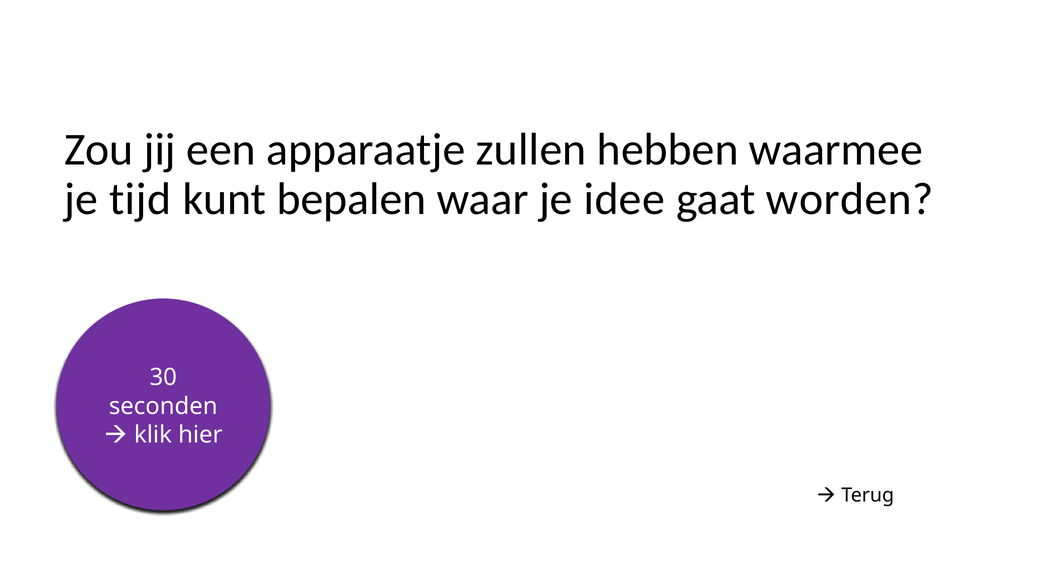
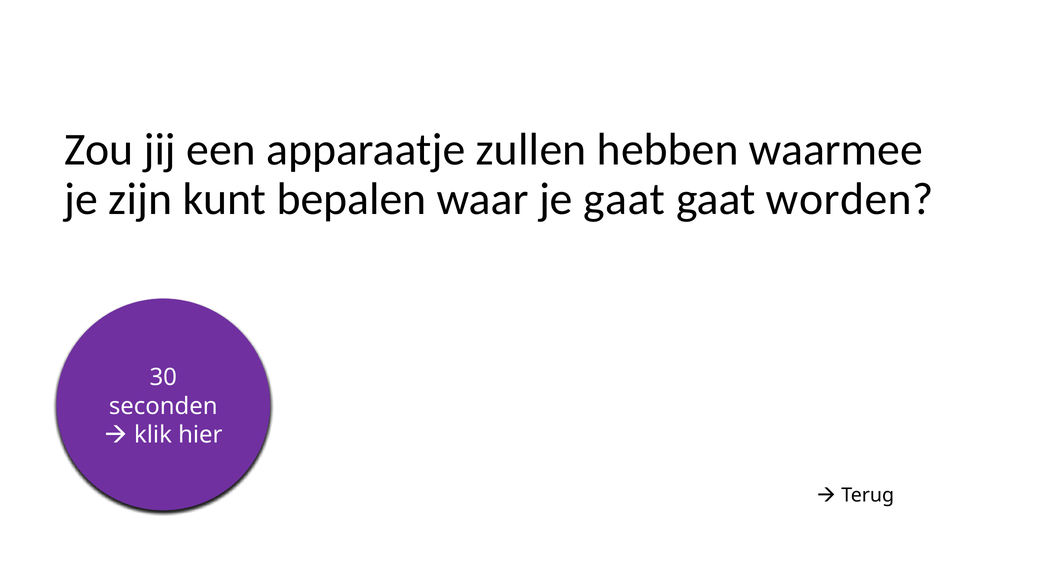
tijd: tijd -> zijn
je idee: idee -> gaat
